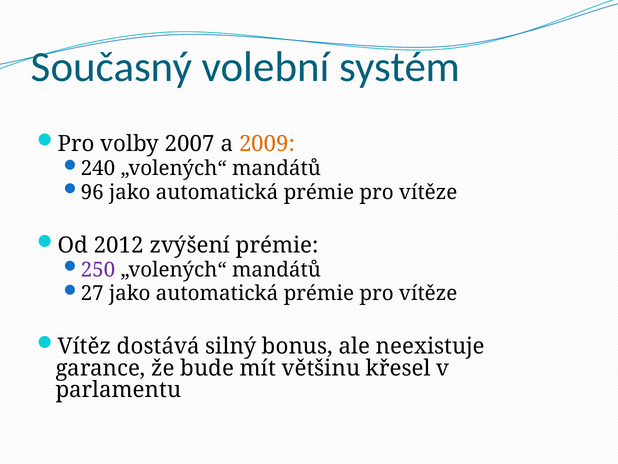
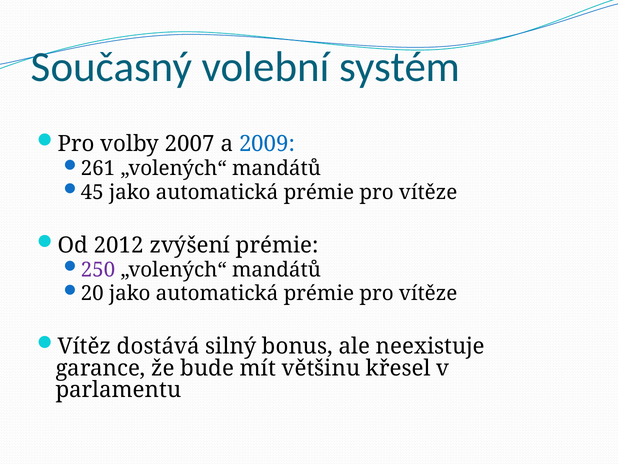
2009 colour: orange -> blue
240: 240 -> 261
96: 96 -> 45
27: 27 -> 20
